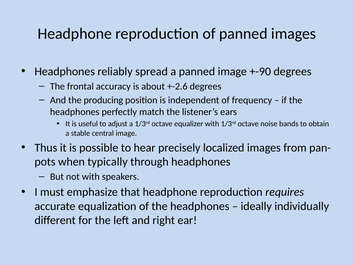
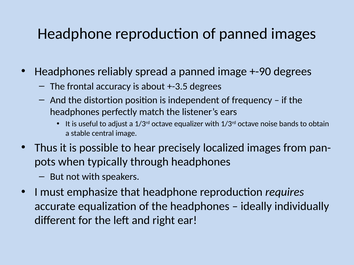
+-2.6: +-2.6 -> +-3.5
producing: producing -> distortion
